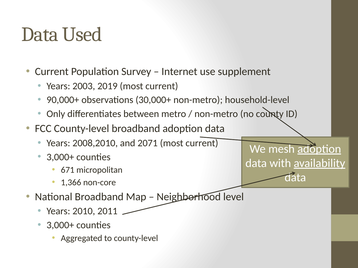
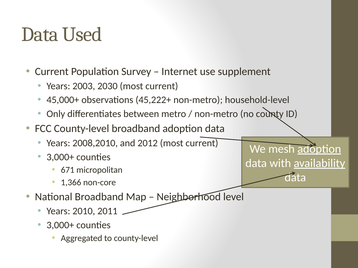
2019: 2019 -> 2030
90,000+: 90,000+ -> 45,000+
30,000+: 30,000+ -> 45,222+
2071: 2071 -> 2012
